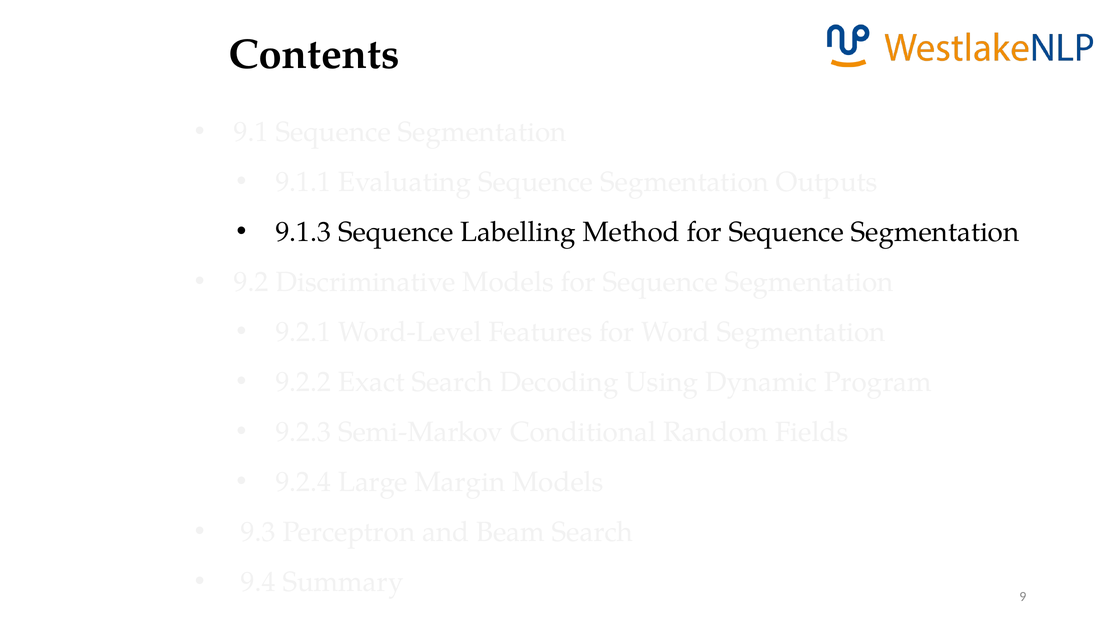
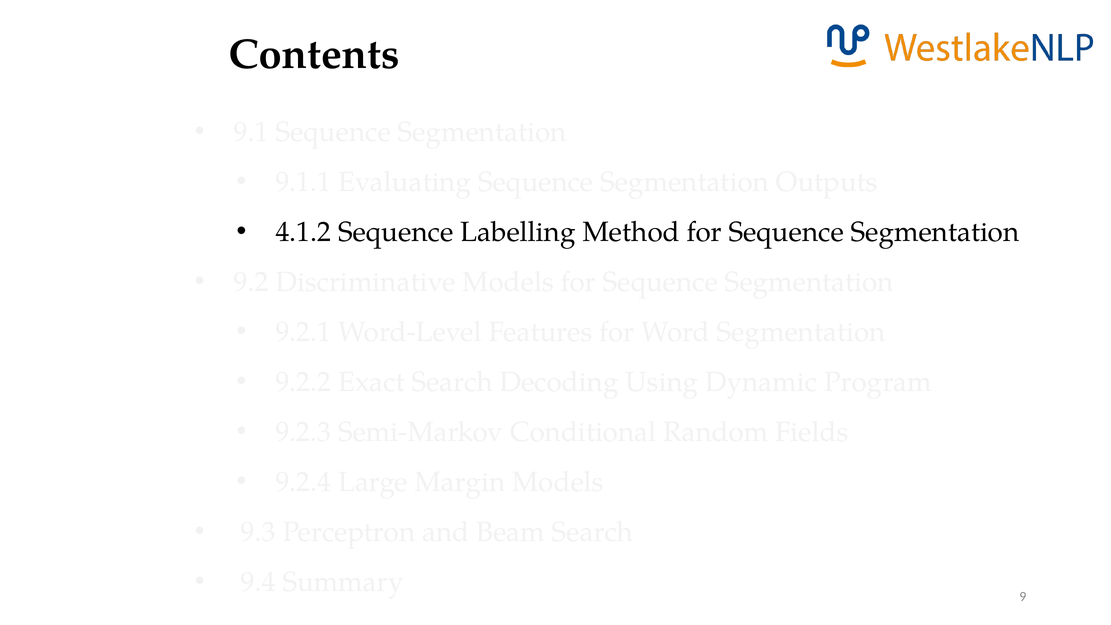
9.1.3: 9.1.3 -> 4.1.2
